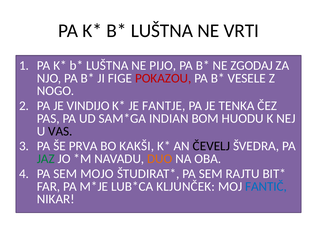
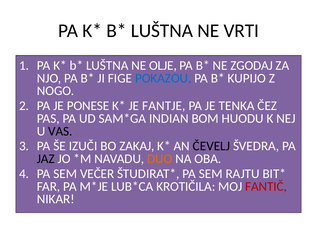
PIJO: PIJO -> OLJE
POKAZOU colour: red -> blue
VESELE: VESELE -> KUPIJO
VINDIJO: VINDIJO -> PONESE
PRVA: PRVA -> IZUČI
KAKŠI: KAKŠI -> ZAKAJ
JAZ colour: green -> black
MOJO: MOJO -> VEČER
KLJUNČEK: KLJUNČEK -> KROTIČILA
FANTIČ colour: blue -> red
